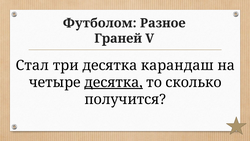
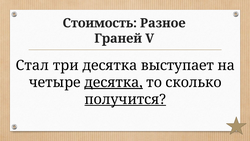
Футболом: Футболом -> Стоимость
карандаш: карандаш -> выступает
получится underline: none -> present
